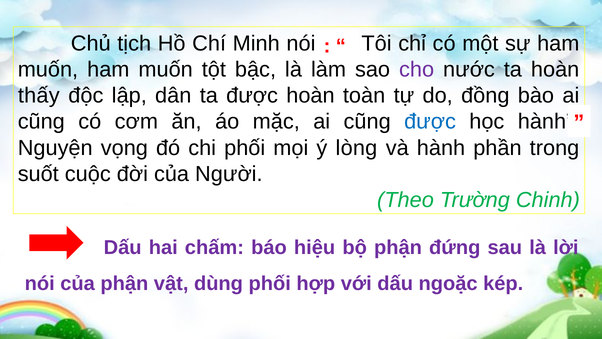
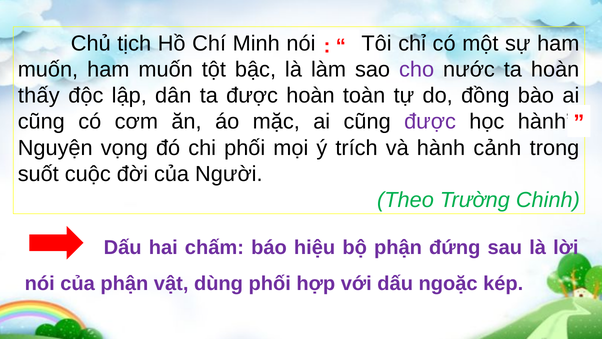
được at (430, 122) colour: blue -> purple
lòng: lòng -> trích
phần: phần -> cảnh
